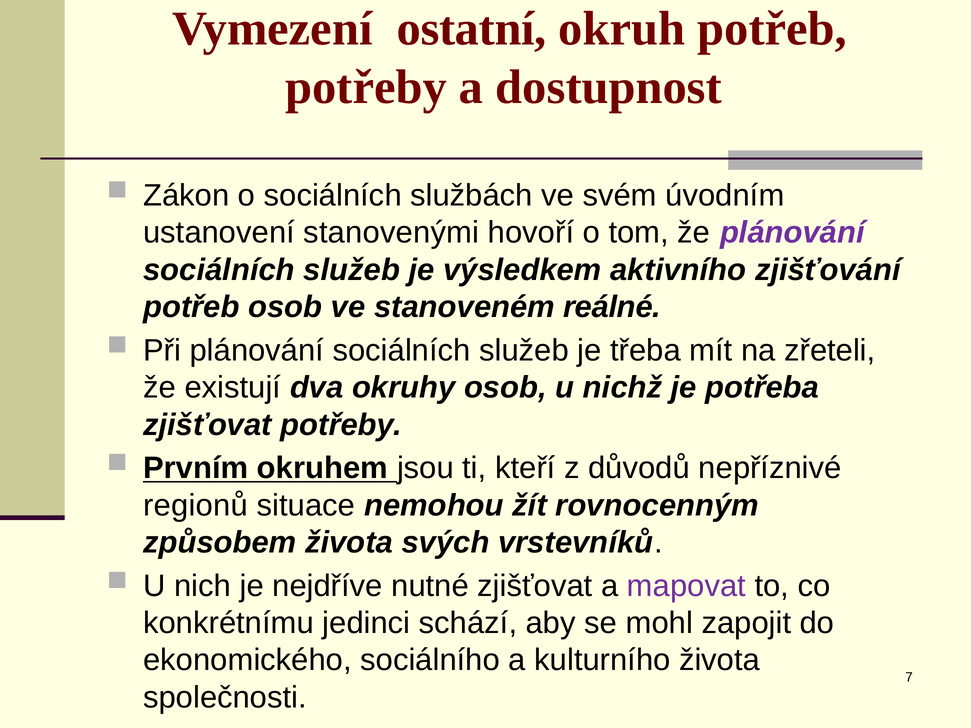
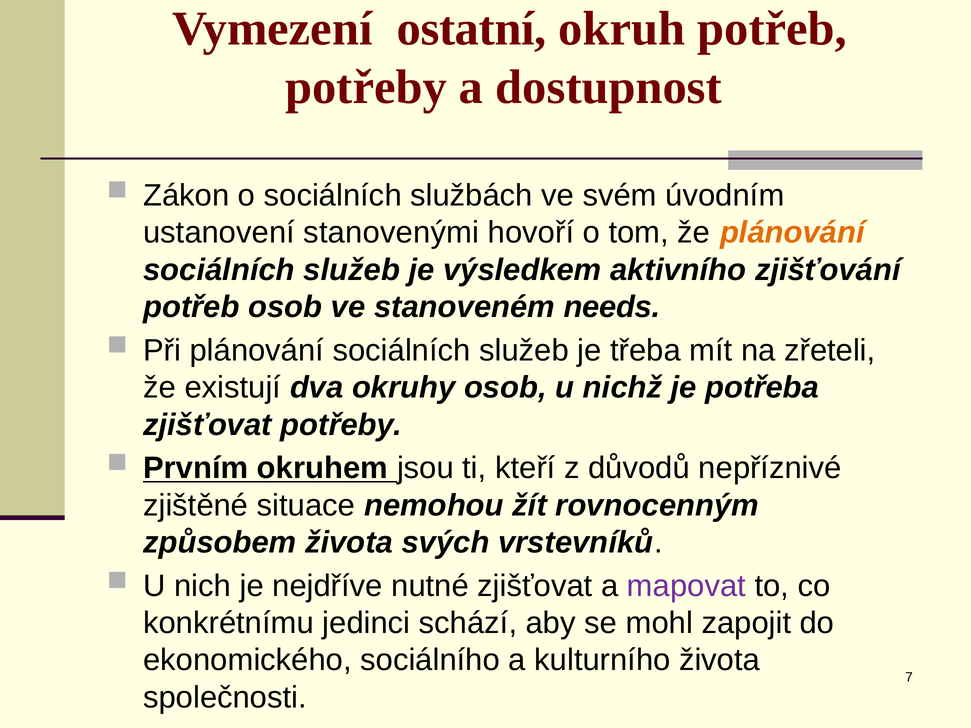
plánování at (792, 233) colour: purple -> orange
reálné: reálné -> needs
regionů: regionů -> zjištěné
